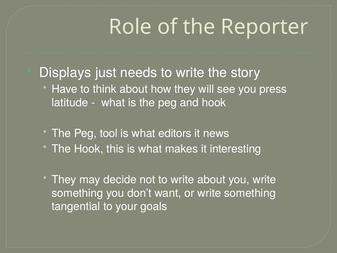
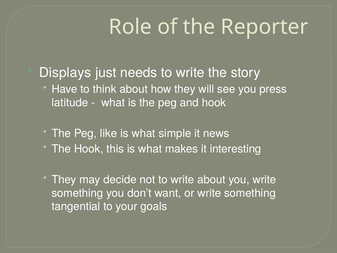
tool: tool -> like
editors: editors -> simple
